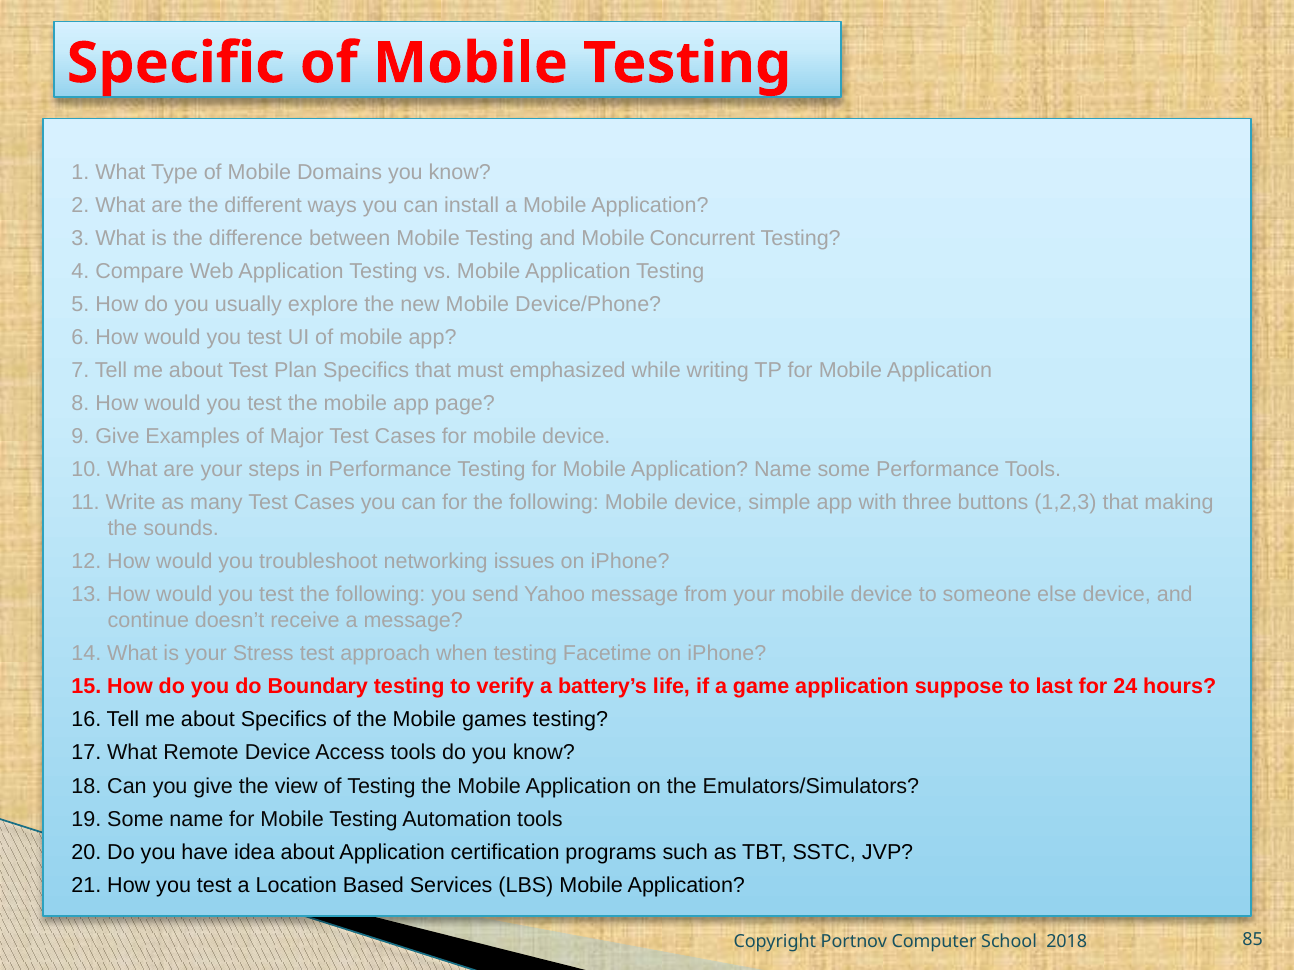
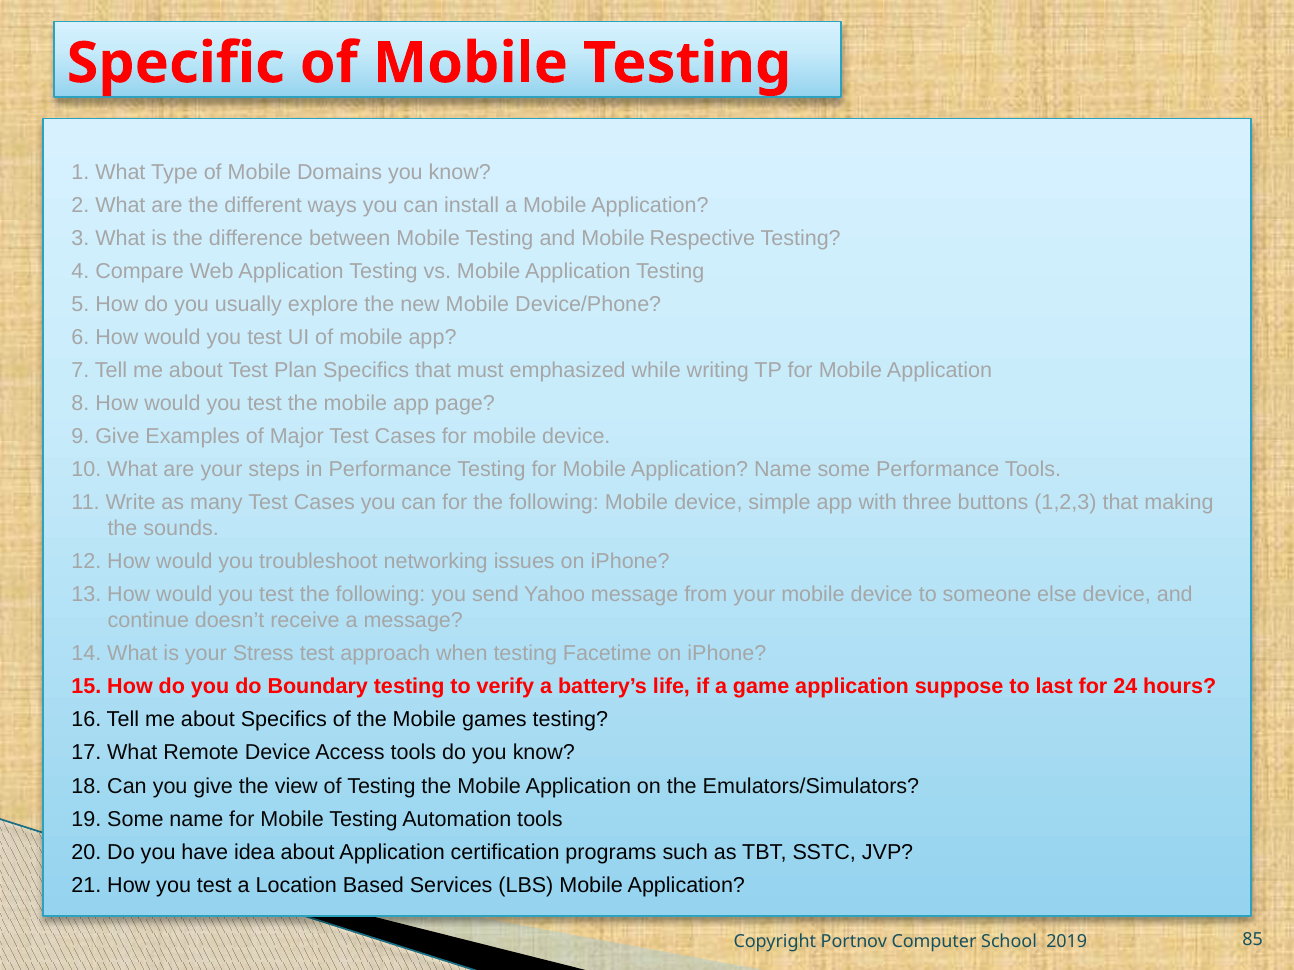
Concurrent: Concurrent -> Respective
2018: 2018 -> 2019
